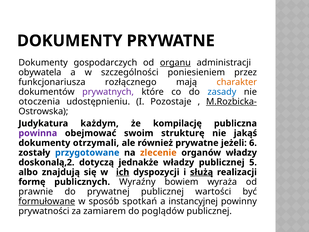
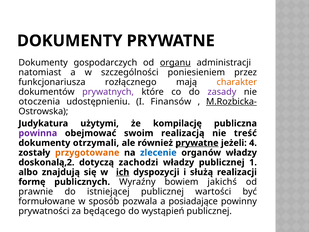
obywatela: obywatela -> natomiast
zasady colour: blue -> purple
Pozostaje: Pozostaje -> Finansów
każdym: każdym -> użytymi
strukturę: strukturę -> realizacją
jakąś: jakąś -> treść
prywatne at (197, 143) underline: none -> present
6: 6 -> 4
przygotowane colour: blue -> orange
zlecenie colour: orange -> blue
jednakże: jednakże -> zachodzi
5: 5 -> 1
służą underline: present -> none
wyraża: wyraża -> jakichś
prywatnej: prywatnej -> istniejącej
formułowane underline: present -> none
spotkań: spotkań -> pozwala
instancyjnej: instancyjnej -> posiadające
zamiarem: zamiarem -> będącego
poglądów: poglądów -> wystąpień
